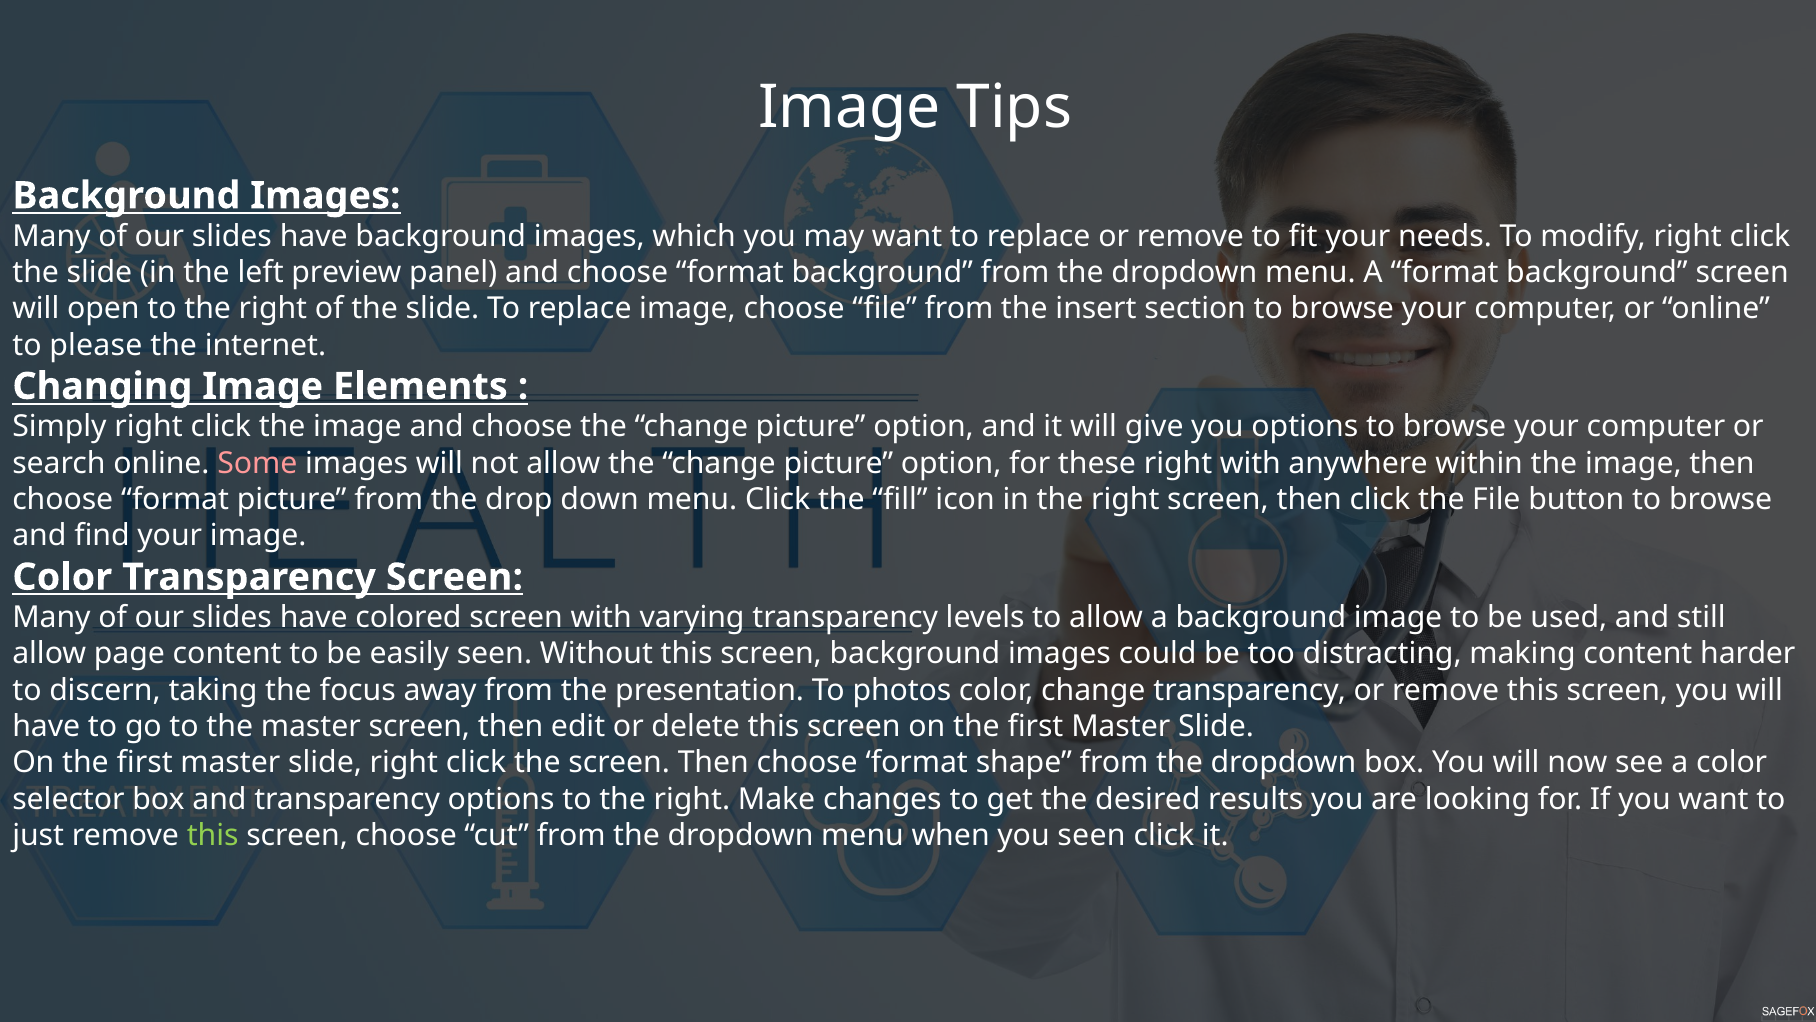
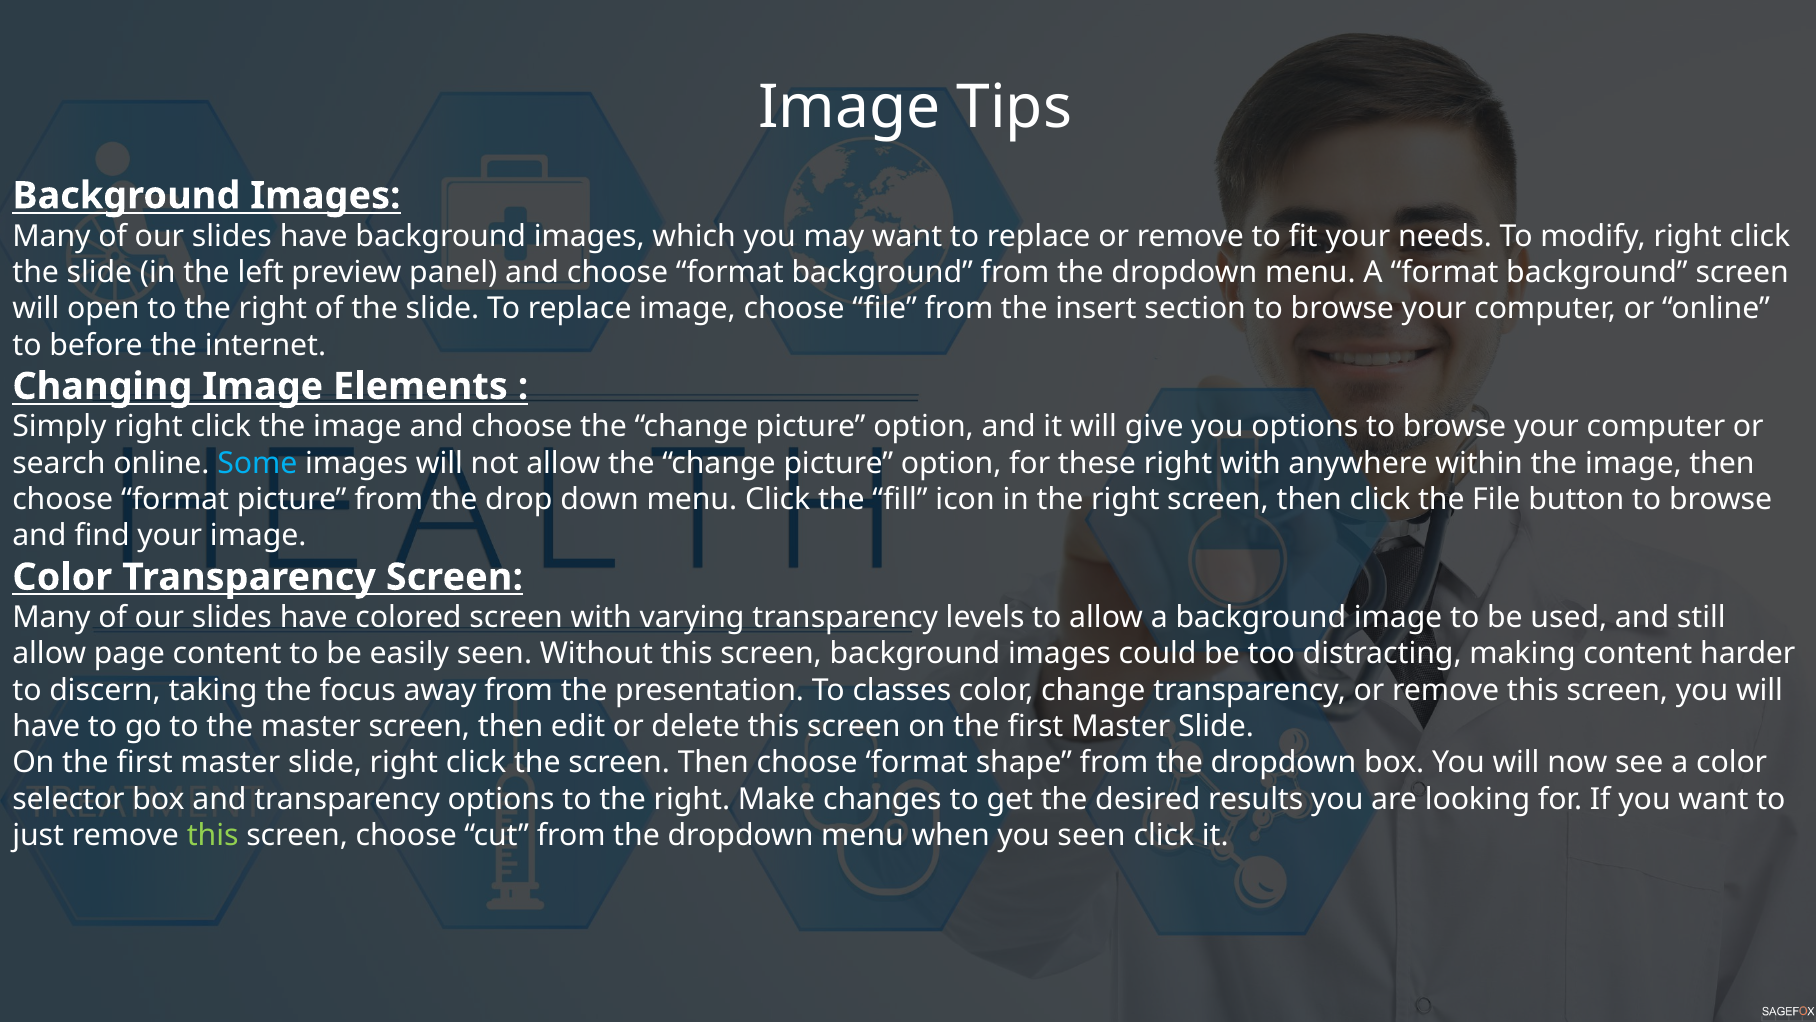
please: please -> before
Some colour: pink -> light blue
photos: photos -> classes
